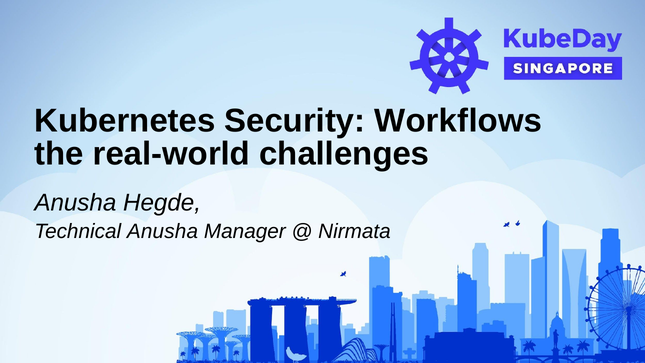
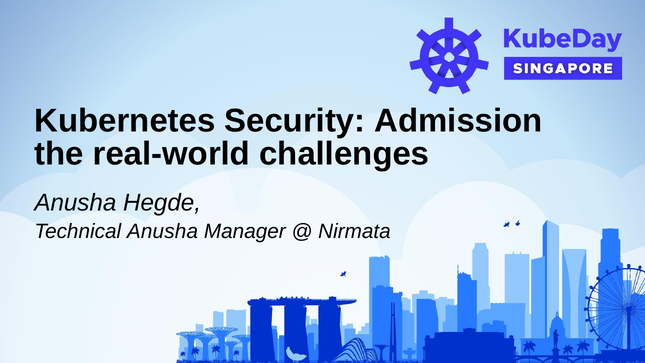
Workflows: Workflows -> Admission
